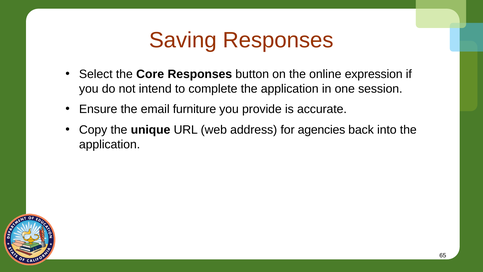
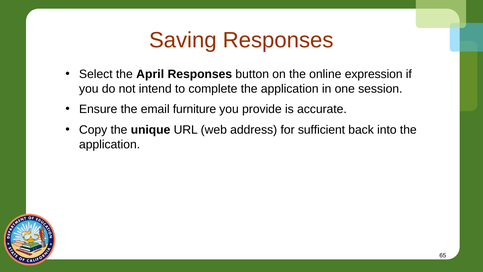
Core: Core -> April
agencies: agencies -> sufficient
